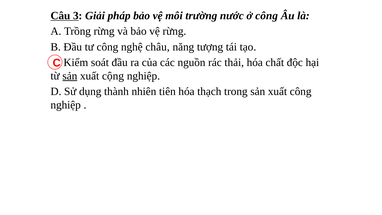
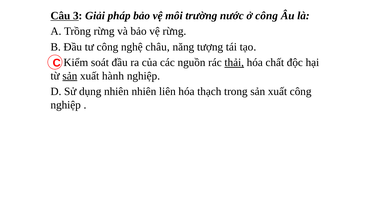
thải underline: none -> present
cộng: cộng -> hành
dụng thành: thành -> nhiên
tiên: tiên -> liên
